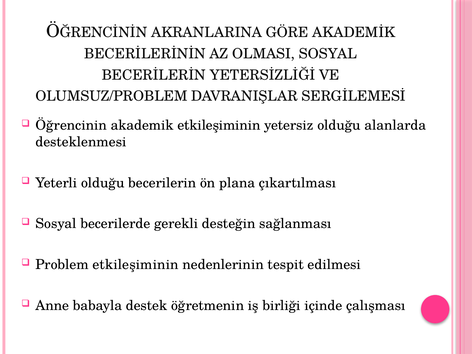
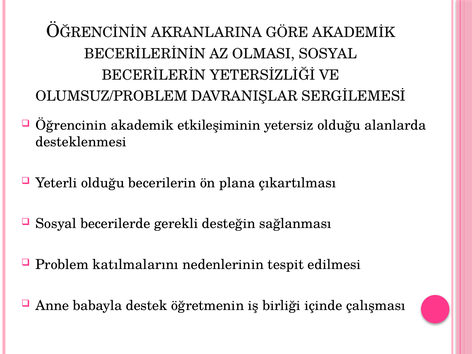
Problem etkileşiminin: etkileşiminin -> katılmalarını
